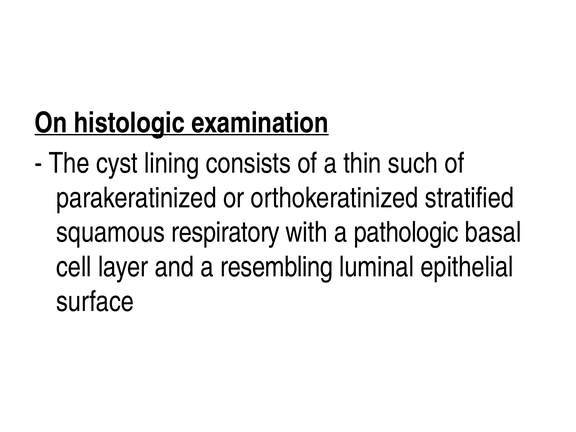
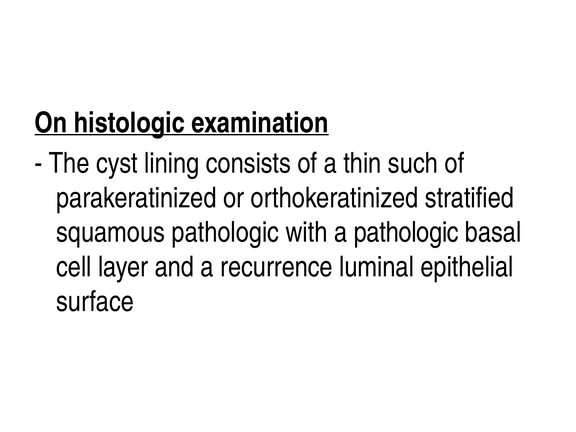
squamous respiratory: respiratory -> pathologic
resembling: resembling -> recurrence
